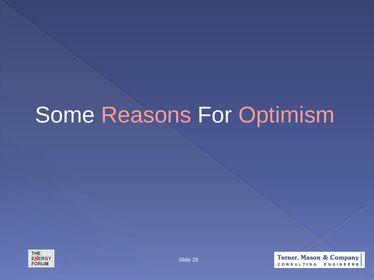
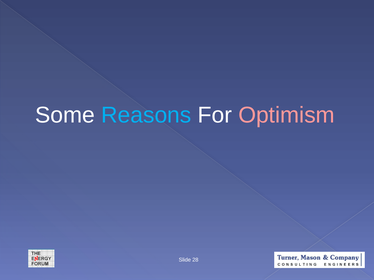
Reasons colour: pink -> light blue
